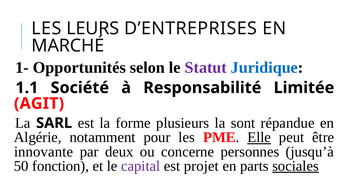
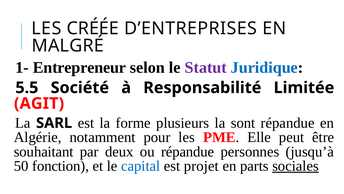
LEURS: LEURS -> CRÉÉE
MARCHÉ: MARCHÉ -> MALGRÉ
Opportunités: Opportunités -> Entrepreneur
1.1: 1.1 -> 5.5
Elle underline: present -> none
innovante: innovante -> souhaitant
ou concerne: concerne -> répandue
capital colour: purple -> blue
